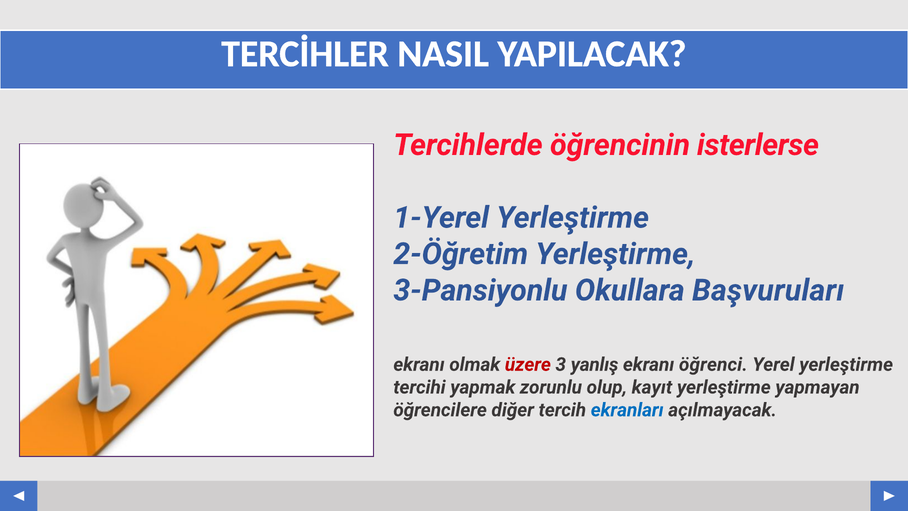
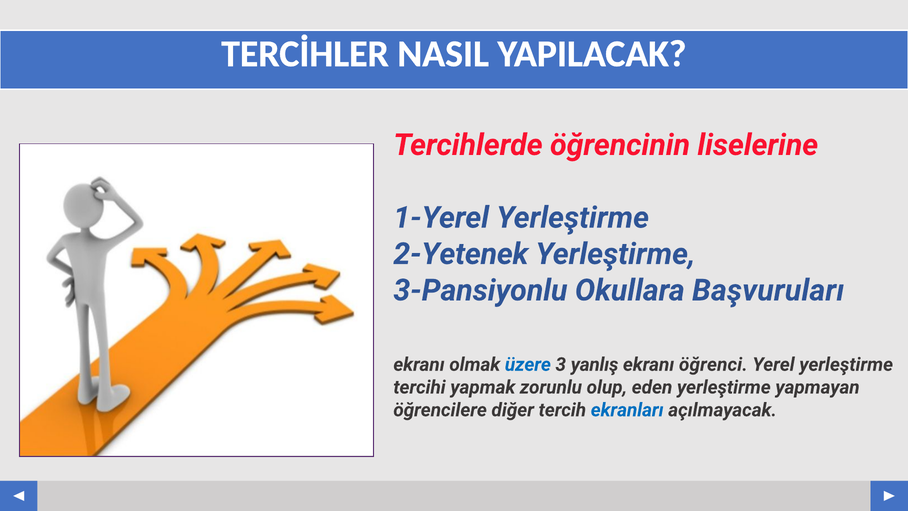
isterlerse: isterlerse -> liselerine
2-Öğretim: 2-Öğretim -> 2-Yetenek
üzere colour: red -> blue
kayıt: kayıt -> eden
